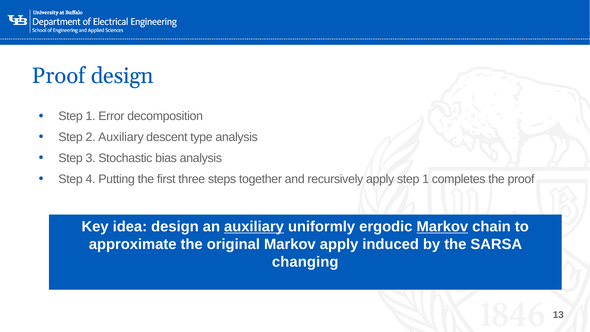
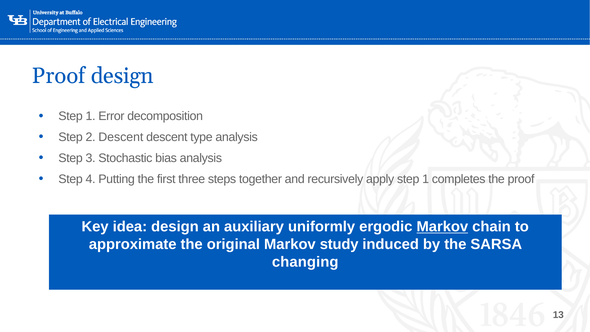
2 Auxiliary: Auxiliary -> Descent
auxiliary at (254, 227) underline: present -> none
Markov apply: apply -> study
